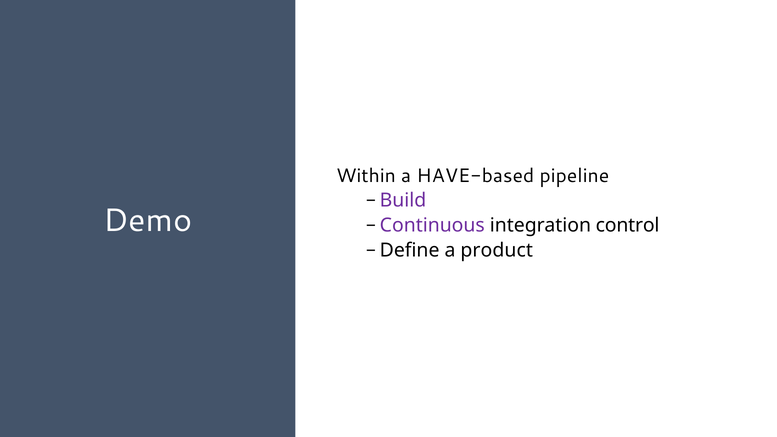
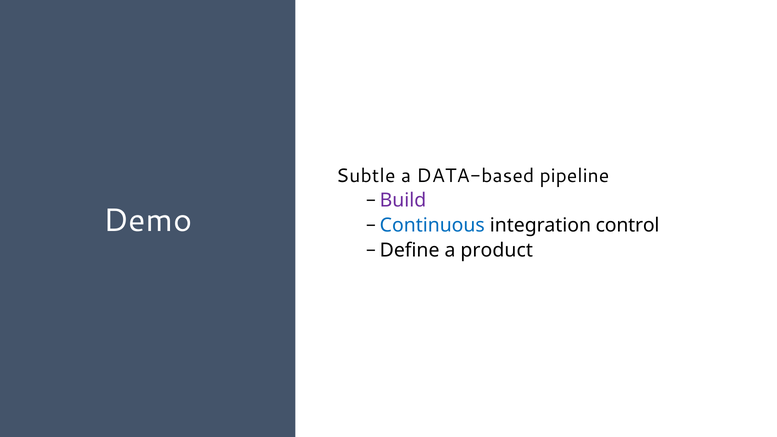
Within: Within -> Subtle
HAVE-based: HAVE-based -> DATA-based
Continuous colour: purple -> blue
